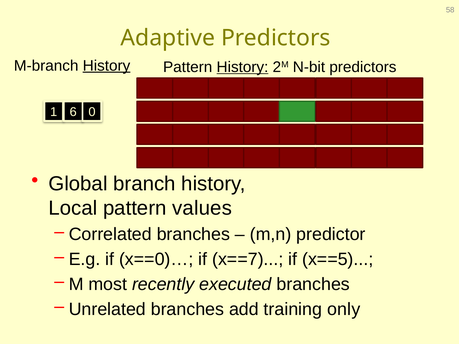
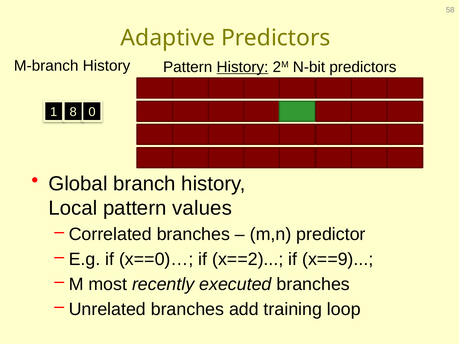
History at (107, 66) underline: present -> none
6: 6 -> 8
x==7: x==7 -> x==2
x==5: x==5 -> x==9
only: only -> loop
